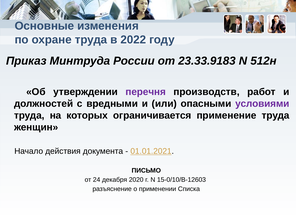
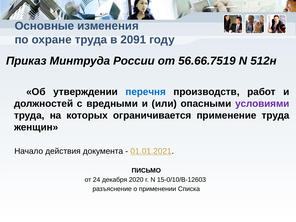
2022: 2022 -> 2091
23.33.9183: 23.33.9183 -> 56.66.7519
перечня colour: purple -> blue
